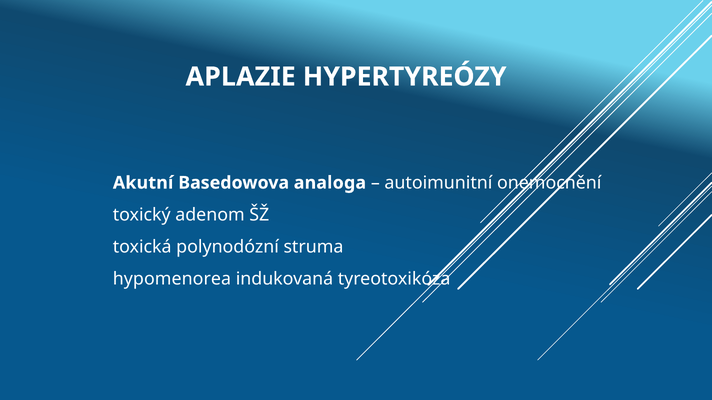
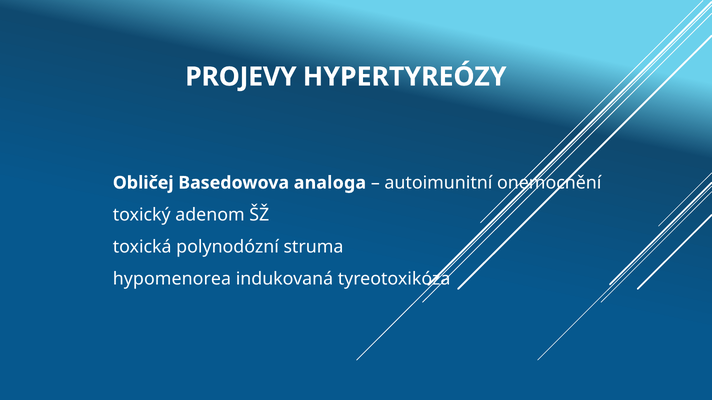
APLAZIE: APLAZIE -> PROJEVY
Akutní: Akutní -> Obličej
